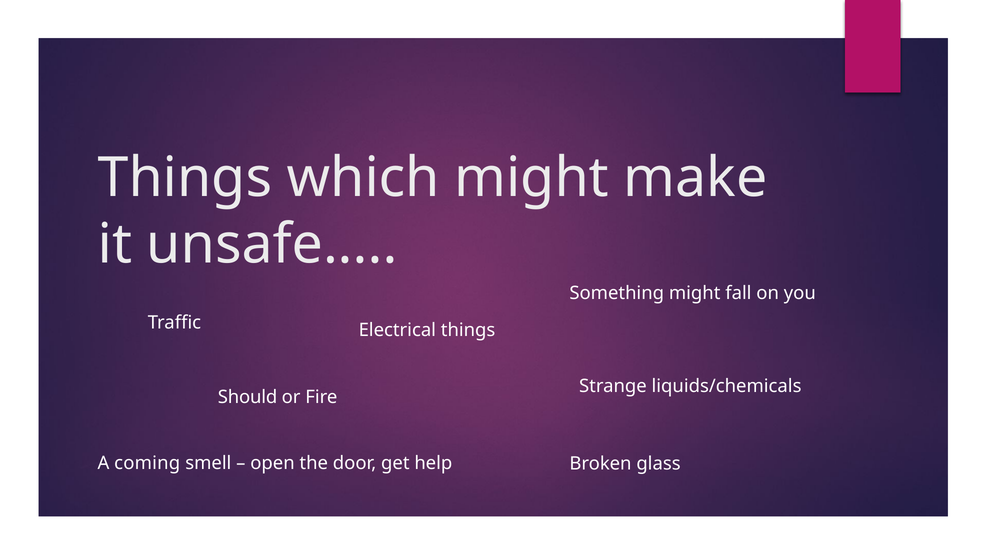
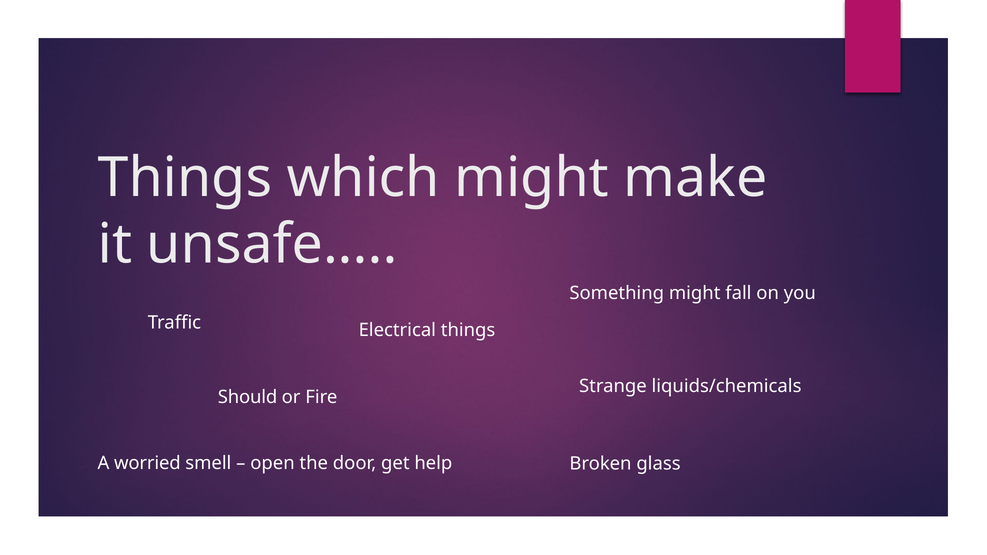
coming: coming -> worried
